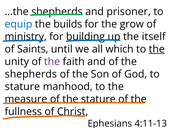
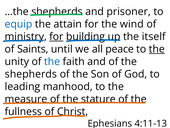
builds: builds -> attain
grow: grow -> wind
for at (56, 36) underline: none -> present
which: which -> peace
the at (52, 61) colour: purple -> blue
stature at (22, 86): stature -> leading
